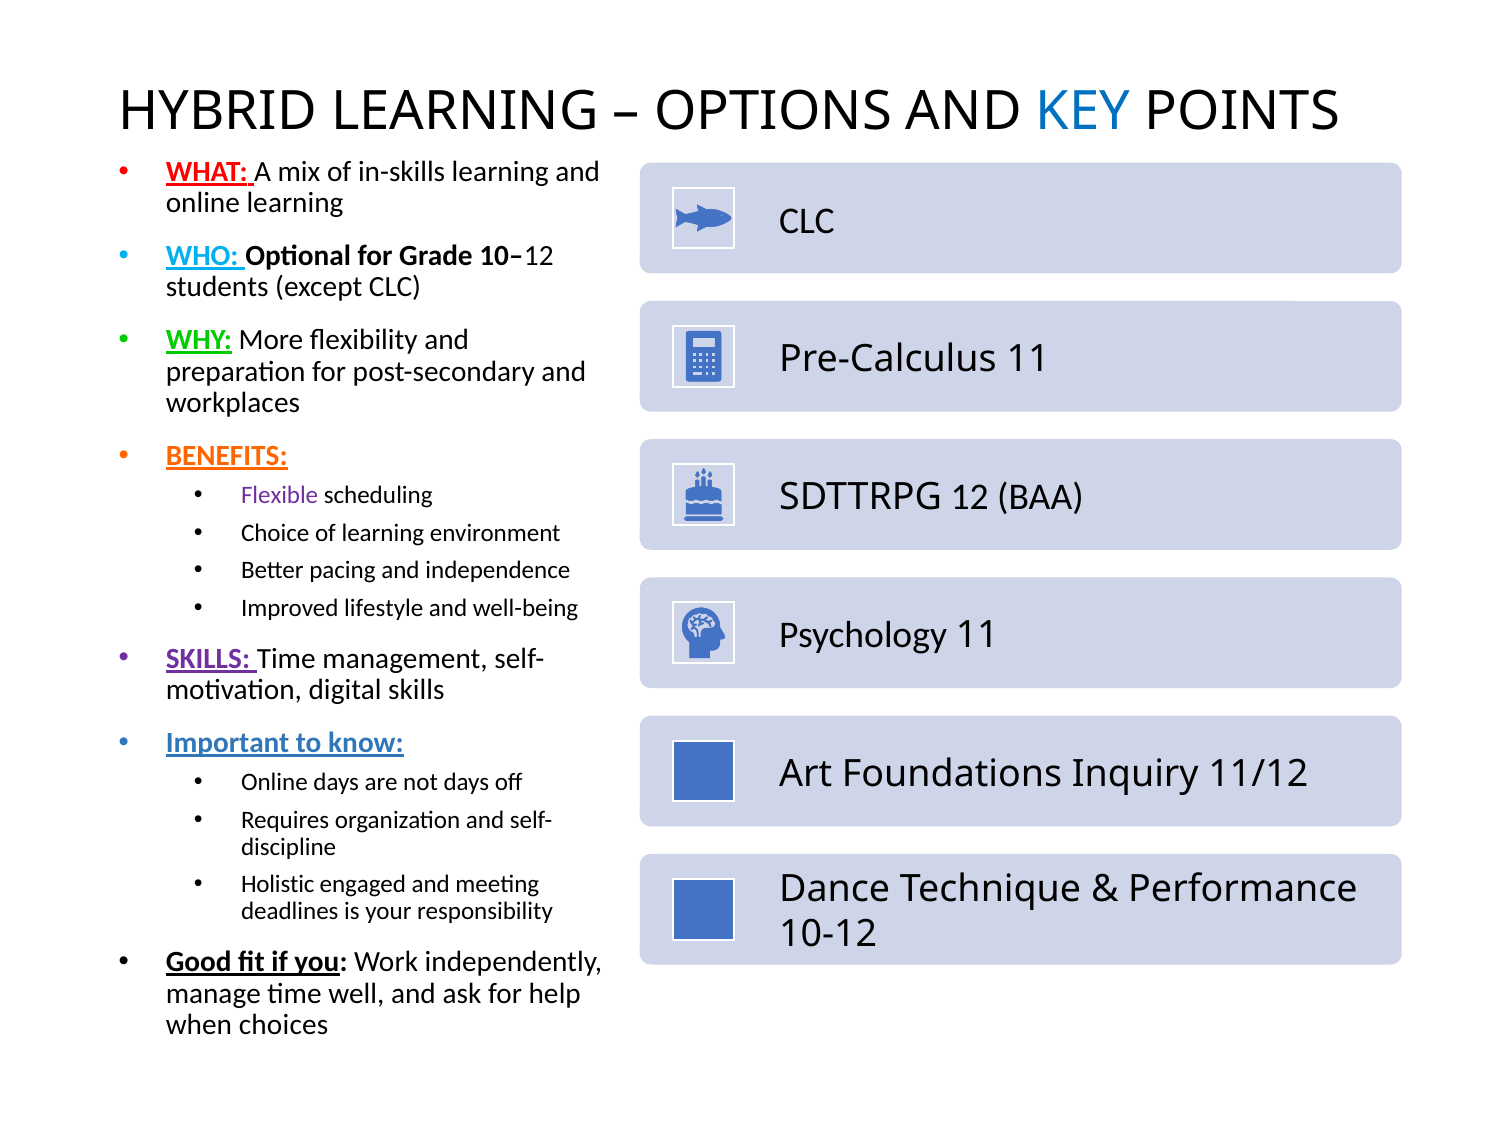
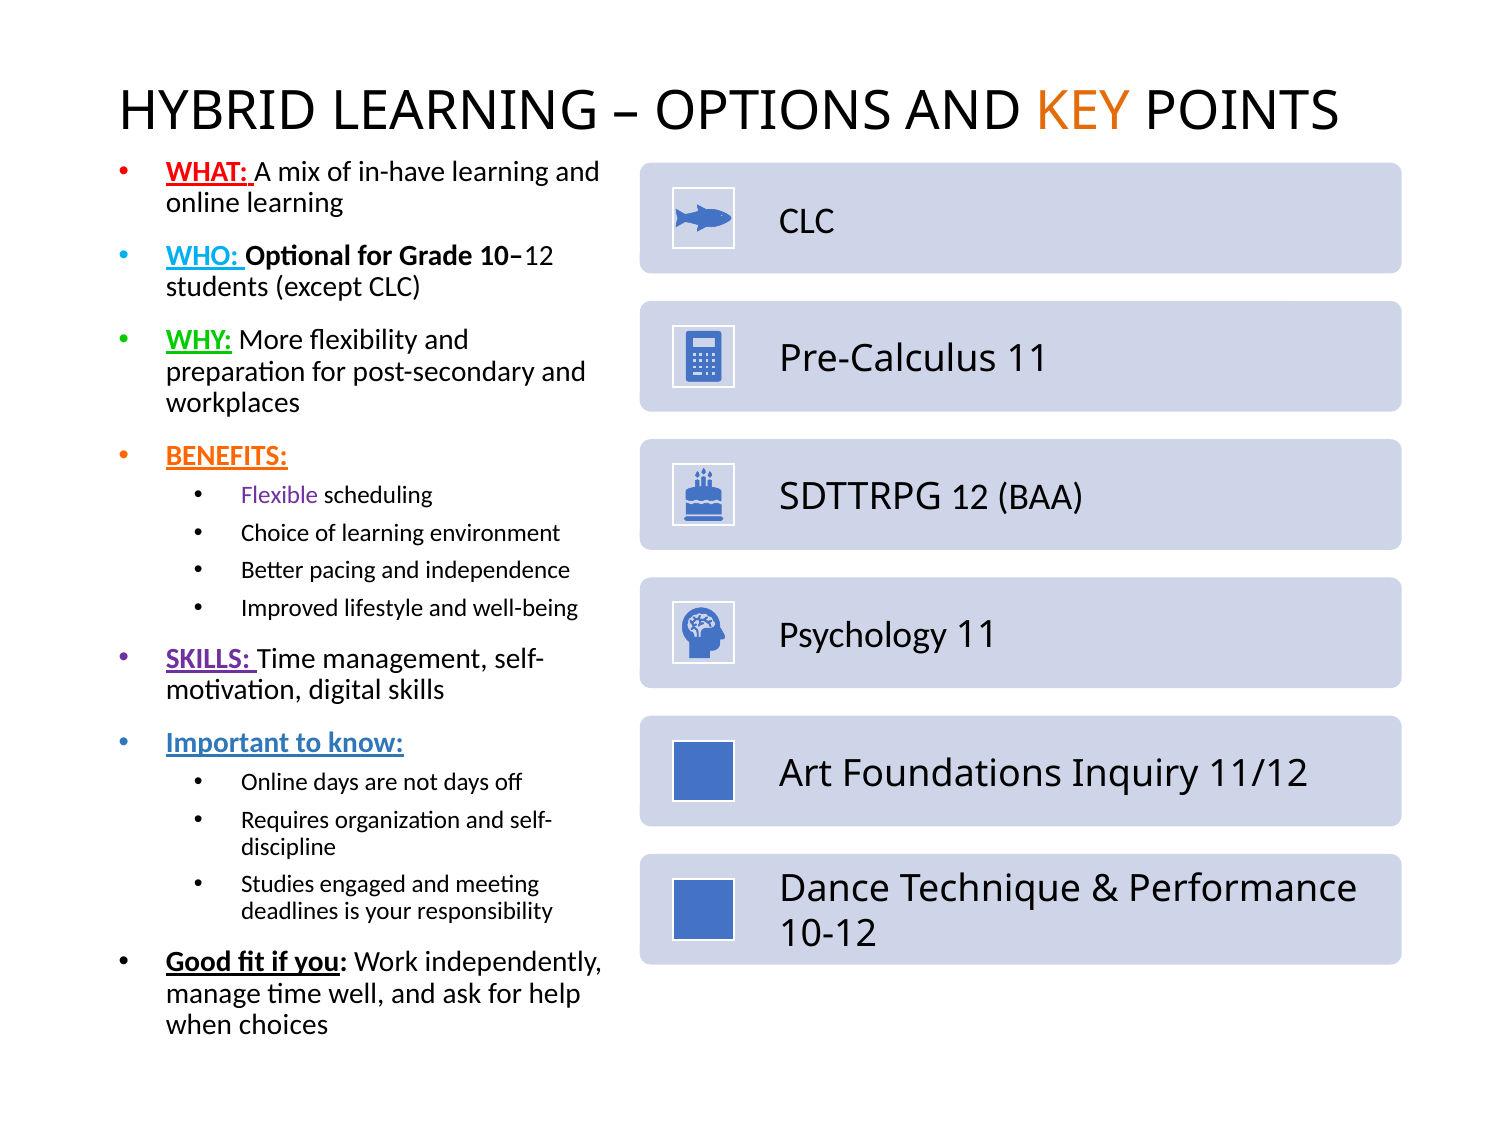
KEY colour: blue -> orange
in-skills: in-skills -> in-have
Holistic: Holistic -> Studies
